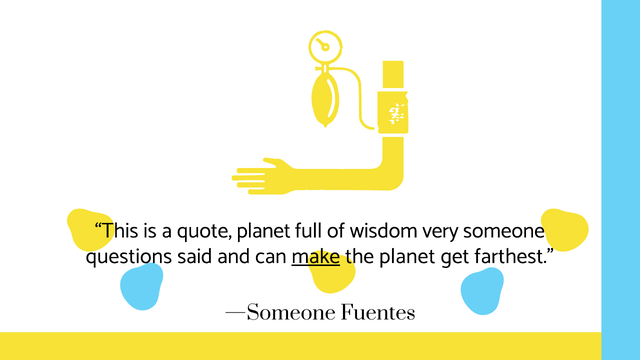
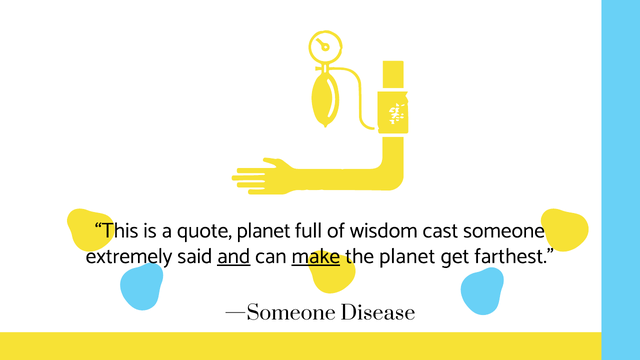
very: very -> cast
questions: questions -> extremely
and underline: none -> present
Fuentes: Fuentes -> Disease
